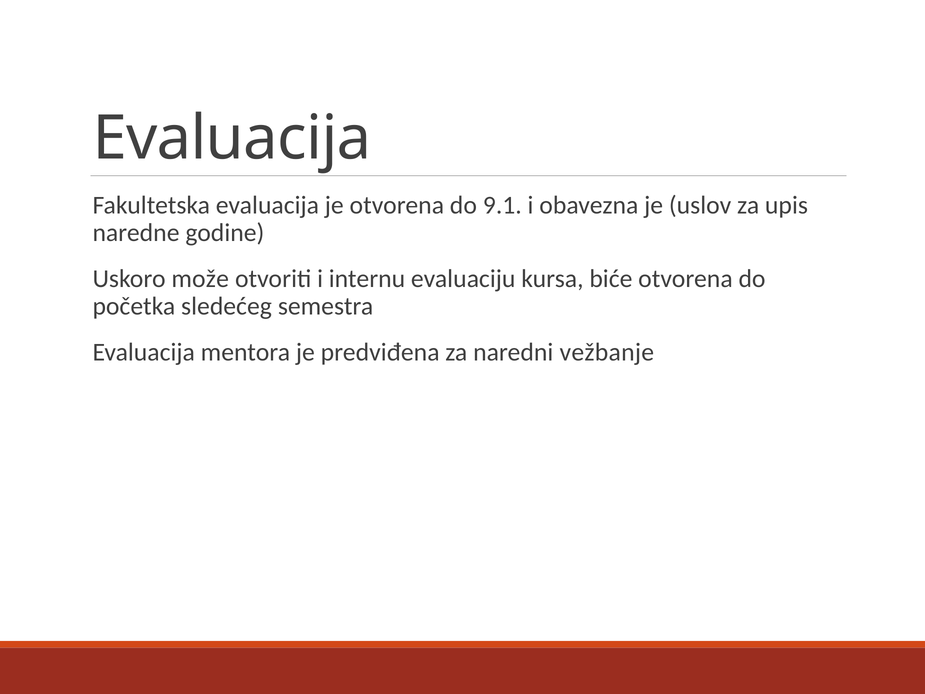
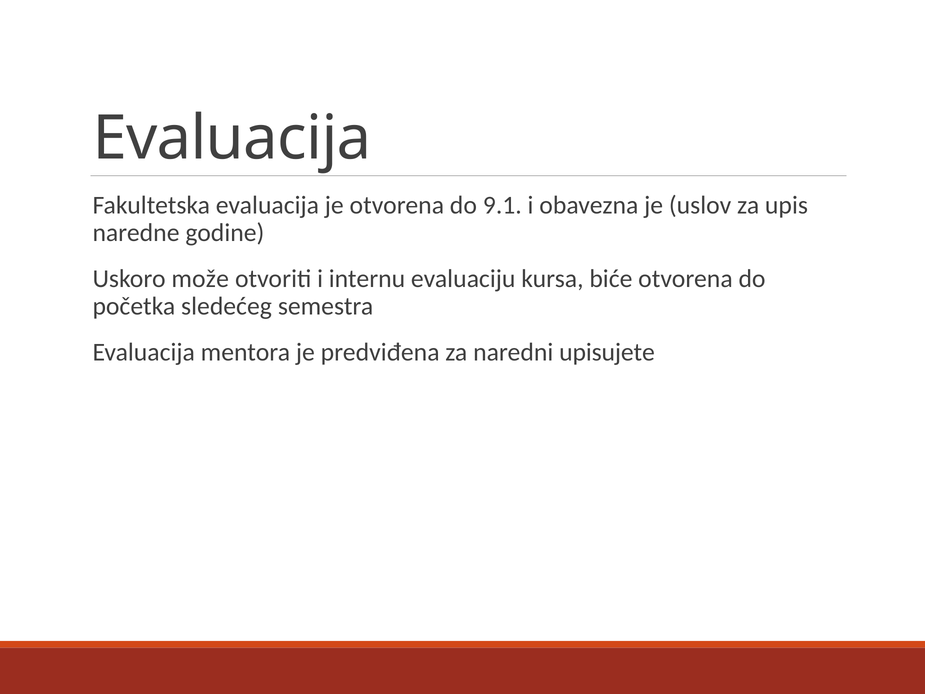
vežbanje: vežbanje -> upisujete
